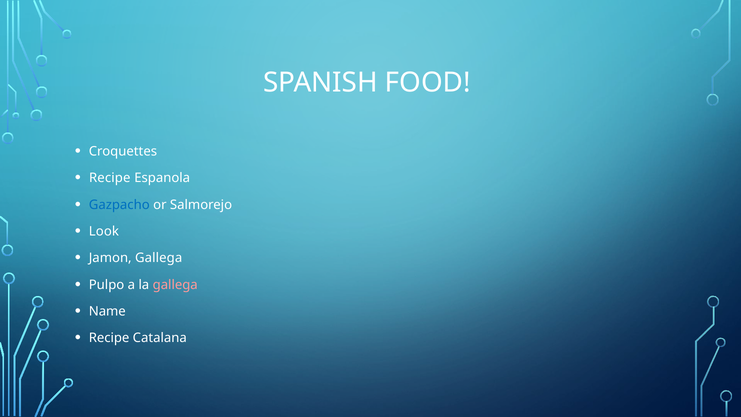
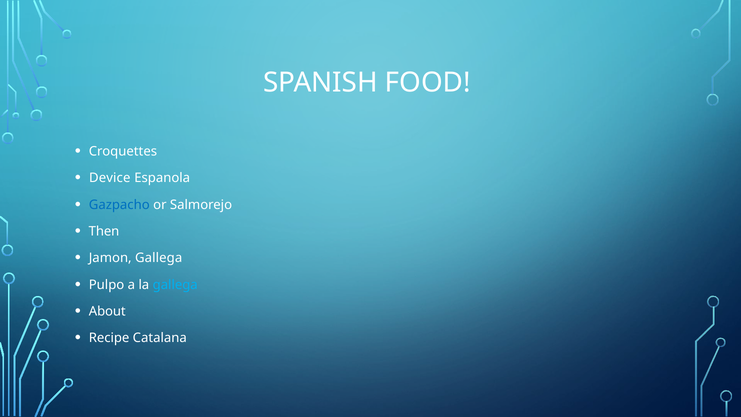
Recipe at (110, 178): Recipe -> Device
Look: Look -> Then
gallega at (175, 285) colour: pink -> light blue
Name: Name -> About
